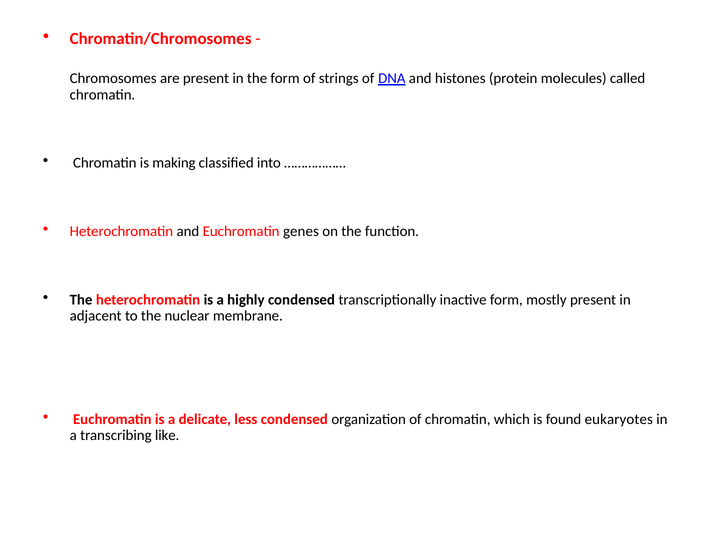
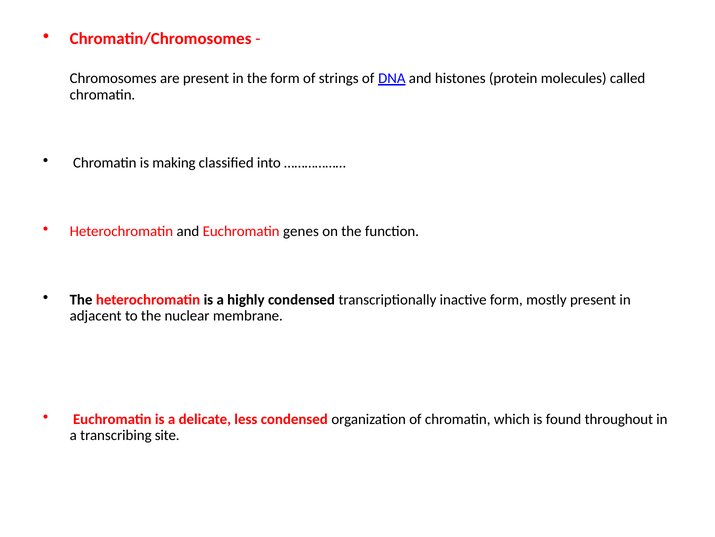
eukaryotes: eukaryotes -> throughout
like: like -> site
